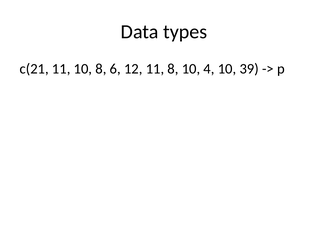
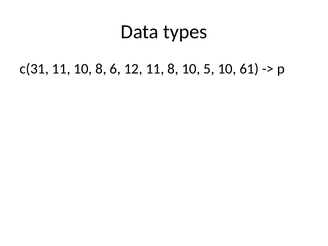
c(21: c(21 -> c(31
4: 4 -> 5
39: 39 -> 61
